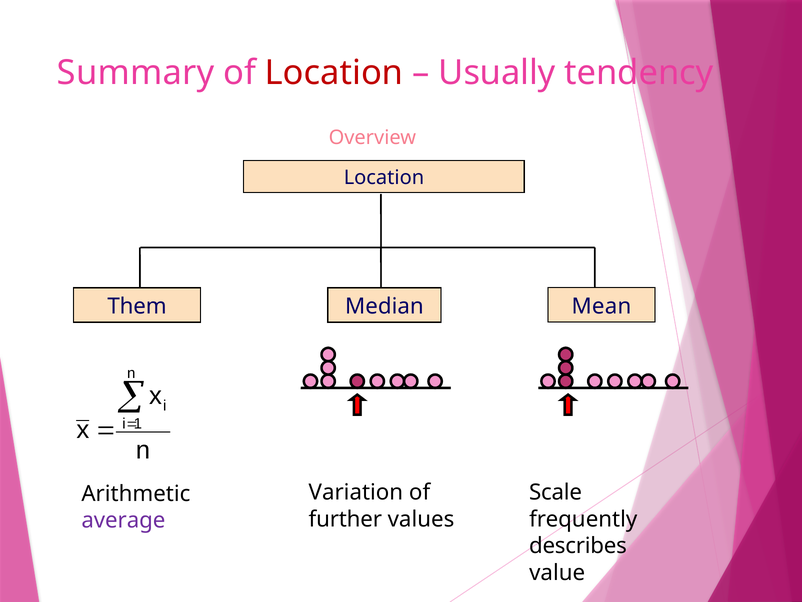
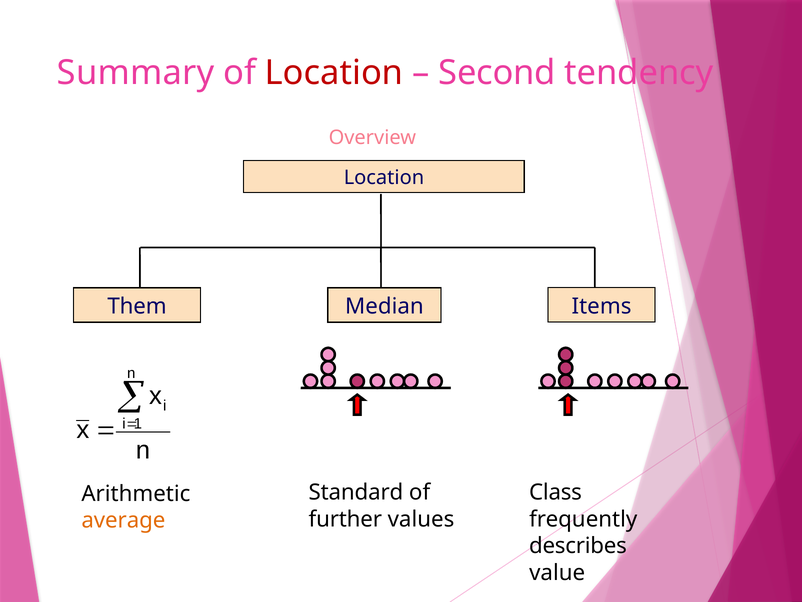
Usually: Usually -> Second
Mean: Mean -> Items
Variation: Variation -> Standard
Scale: Scale -> Class
average colour: purple -> orange
